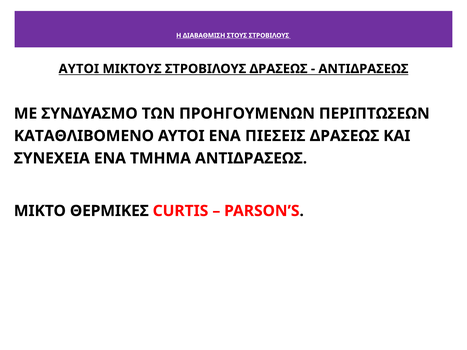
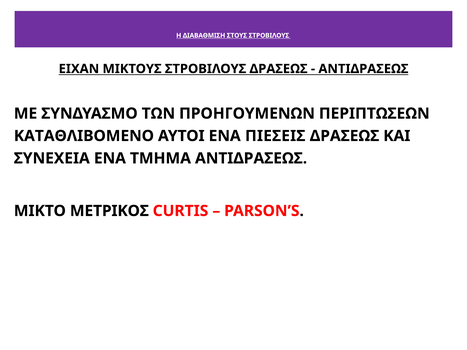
ΑΥΤΟΙ at (79, 69): ΑΥΤΟΙ -> ΕΙΧΑΝ
ΘΕΡΜΙΚΕΣ: ΘΕΡΜΙΚΕΣ -> ΜΕΤΡΙΚΟΣ
